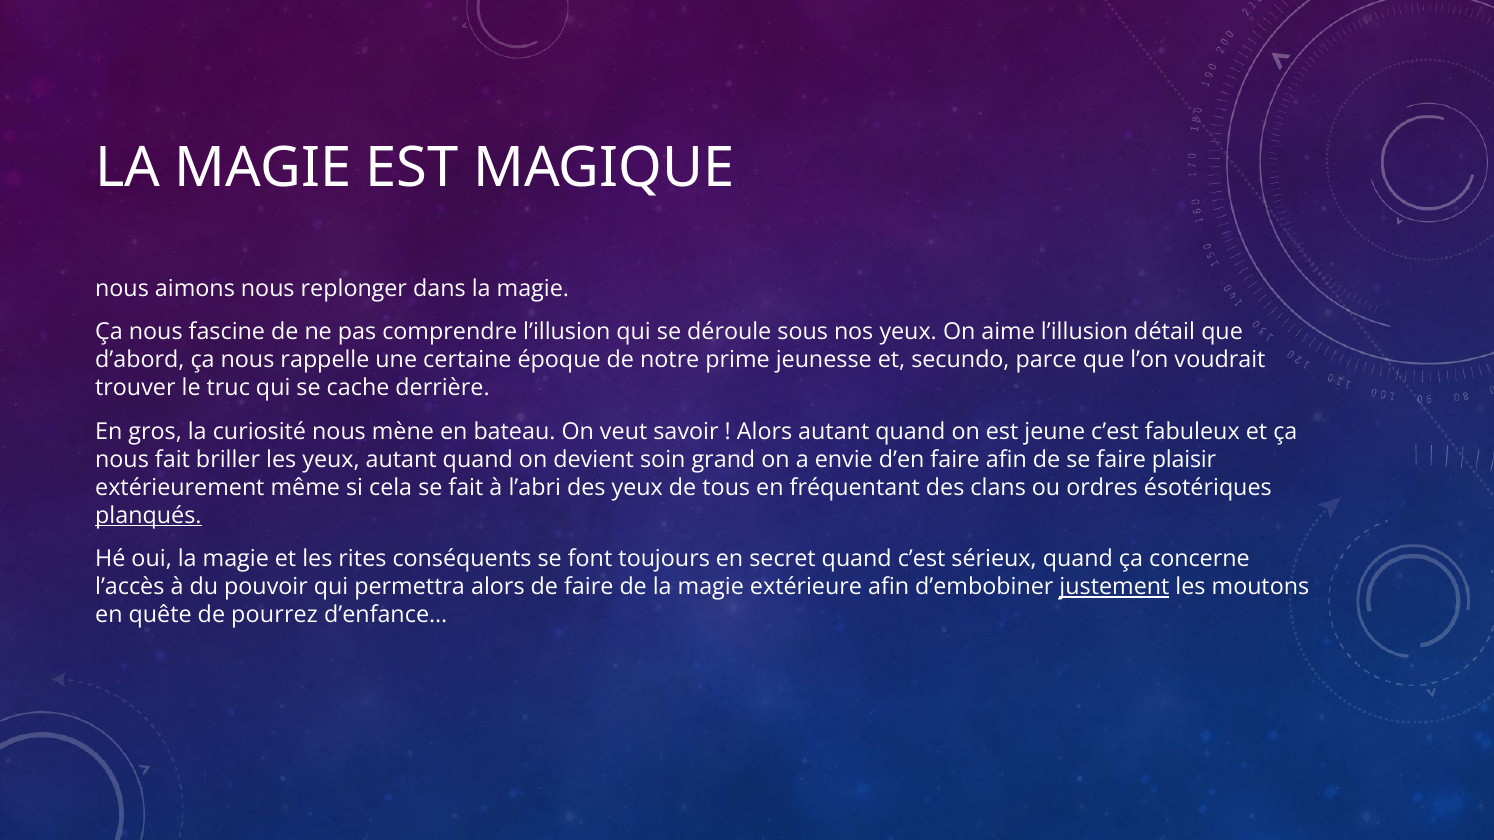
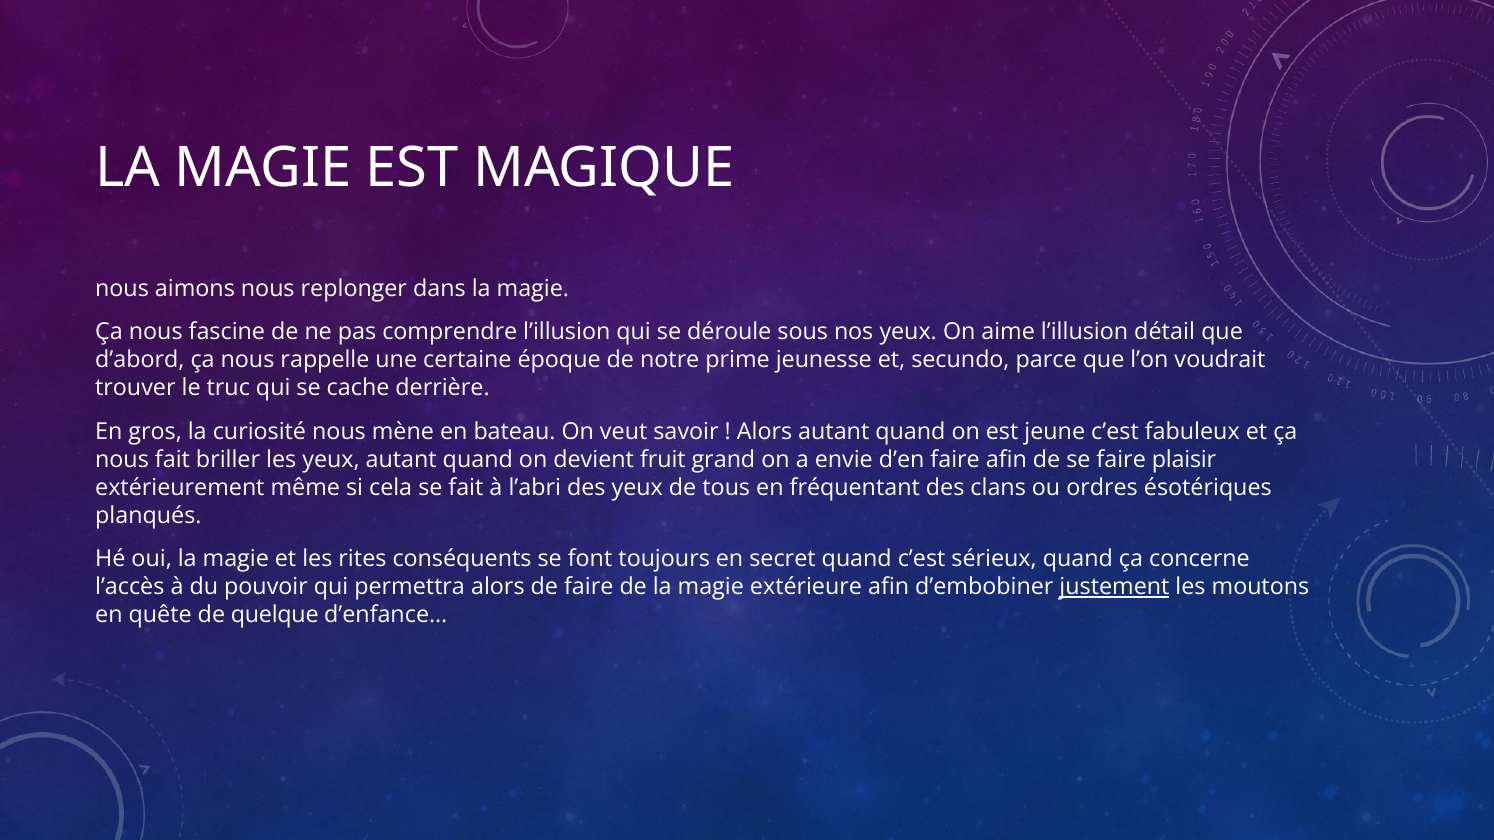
soin: soin -> fruit
planqués underline: present -> none
pourrez: pourrez -> quelque
